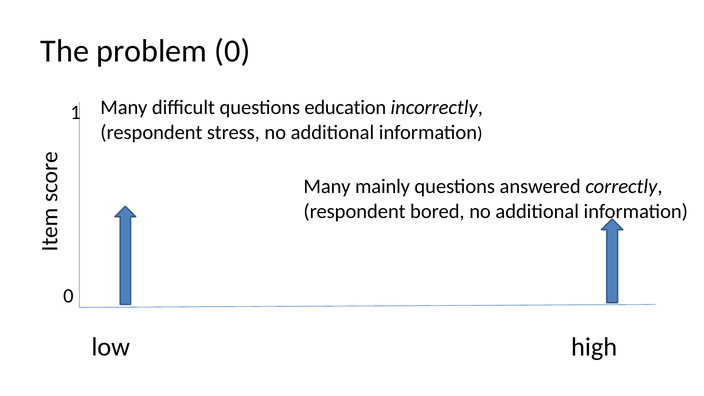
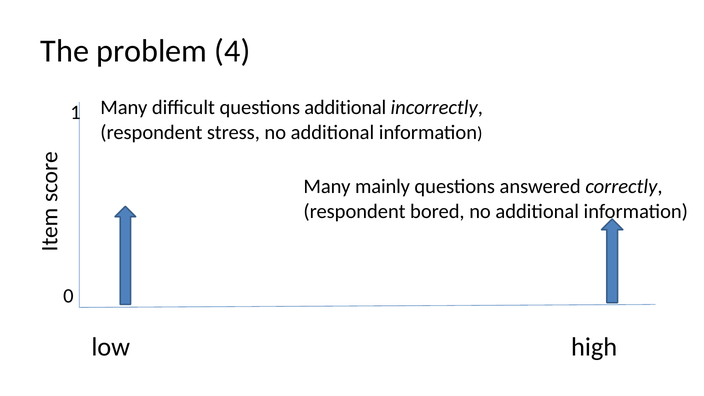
problem 0: 0 -> 4
questions education: education -> additional
